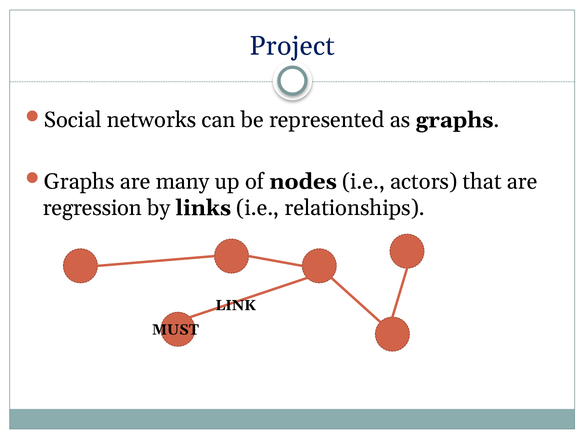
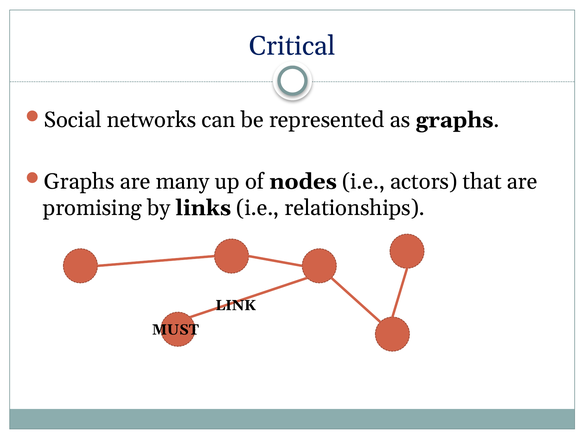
Project: Project -> Critical
regression: regression -> promising
